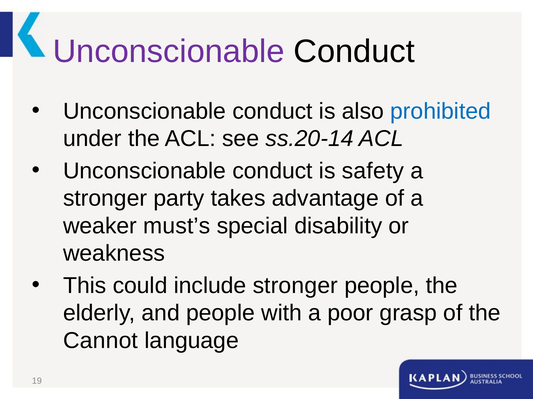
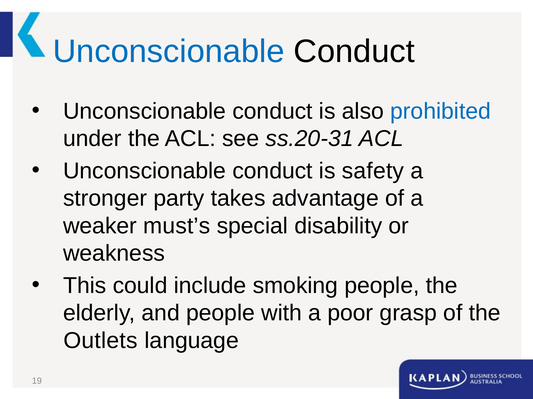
Unconscionable at (169, 52) colour: purple -> blue
ss.20-14: ss.20-14 -> ss.20-31
include stronger: stronger -> smoking
Cannot: Cannot -> Outlets
